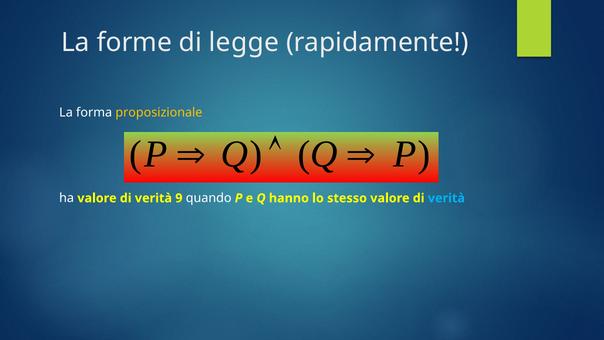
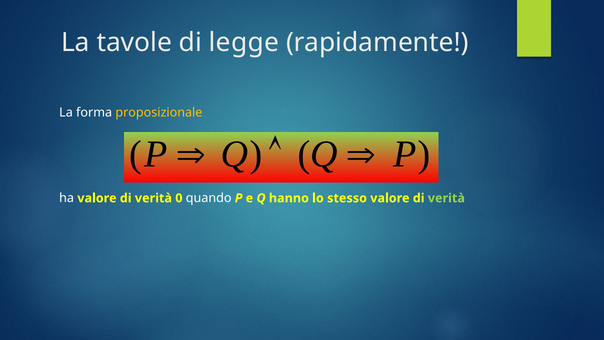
forme: forme -> tavole
9: 9 -> 0
verità at (446, 198) colour: light blue -> light green
